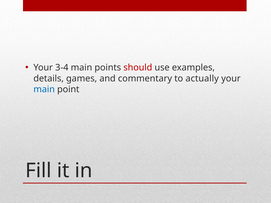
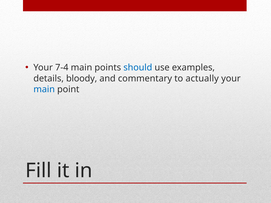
3-4: 3-4 -> 7-4
should colour: red -> blue
games: games -> bloody
